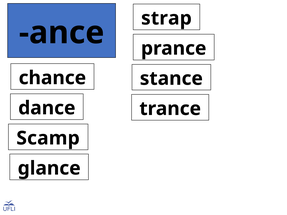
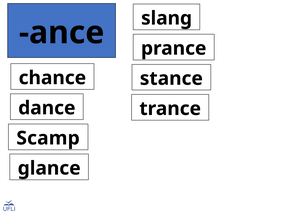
strap: strap -> slang
